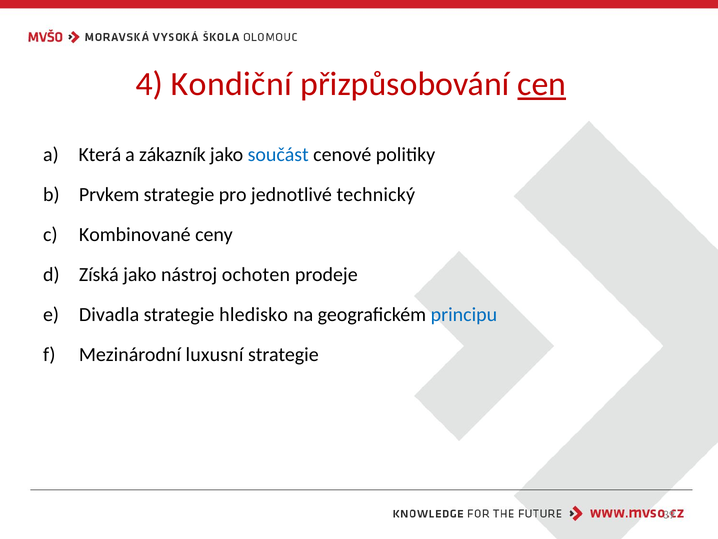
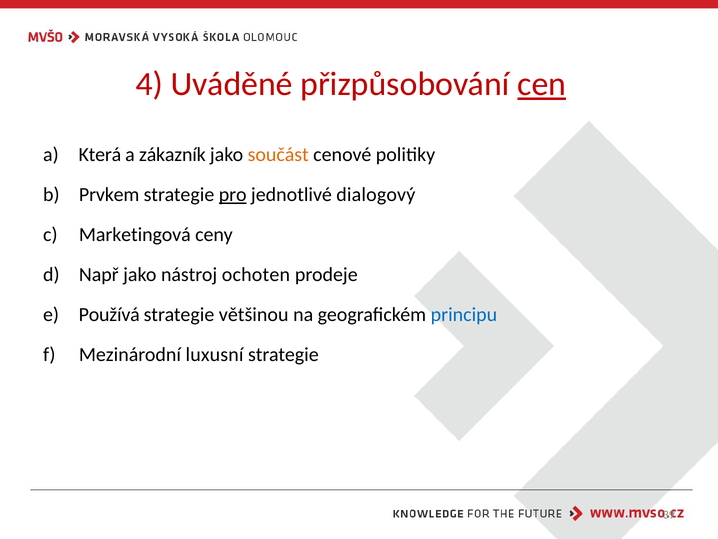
Kondiční: Kondiční -> Uváděné
součást colour: blue -> orange
pro underline: none -> present
technický: technický -> dialogový
Kombinované: Kombinované -> Marketingová
Získá: Získá -> Např
Divadla: Divadla -> Používá
hledisko: hledisko -> většinou
